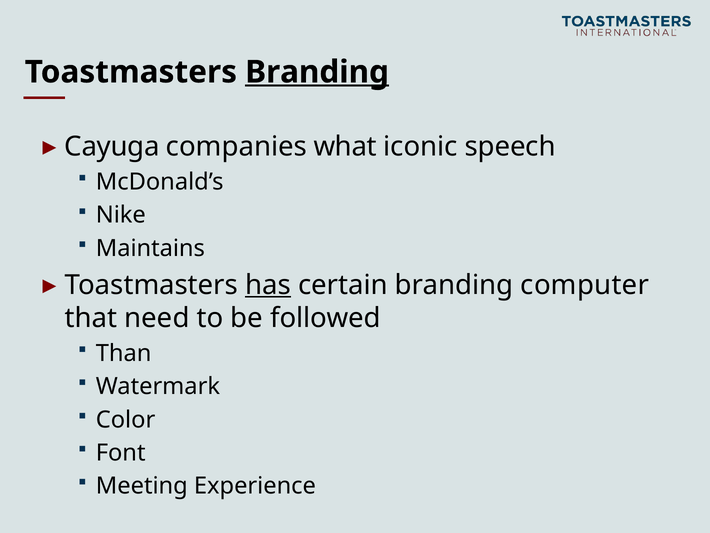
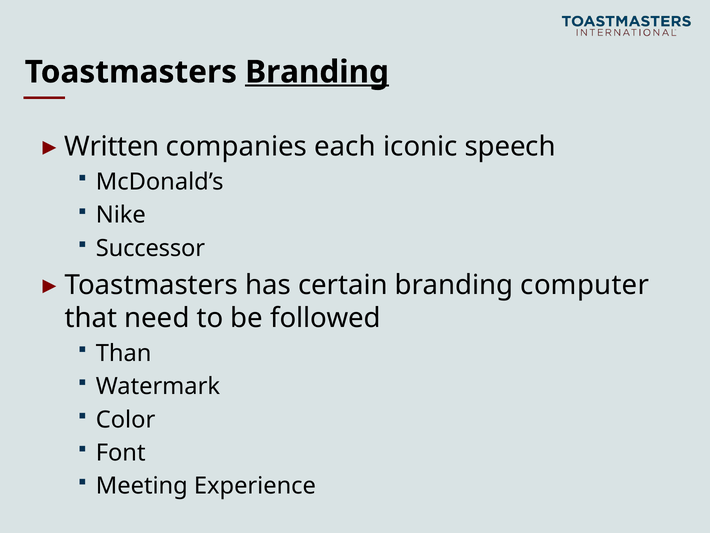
Cayuga: Cayuga -> Written
what: what -> each
Maintains: Maintains -> Successor
has underline: present -> none
